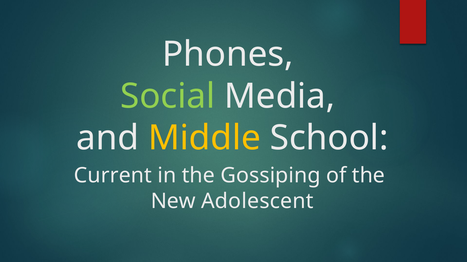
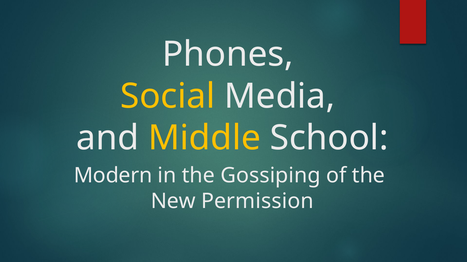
Social colour: light green -> yellow
Current: Current -> Modern
Adolescent: Adolescent -> Permission
